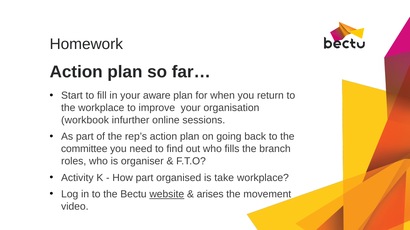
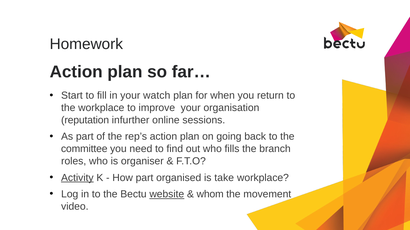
aware: aware -> watch
workbook: workbook -> reputation
Activity underline: none -> present
arises: arises -> whom
